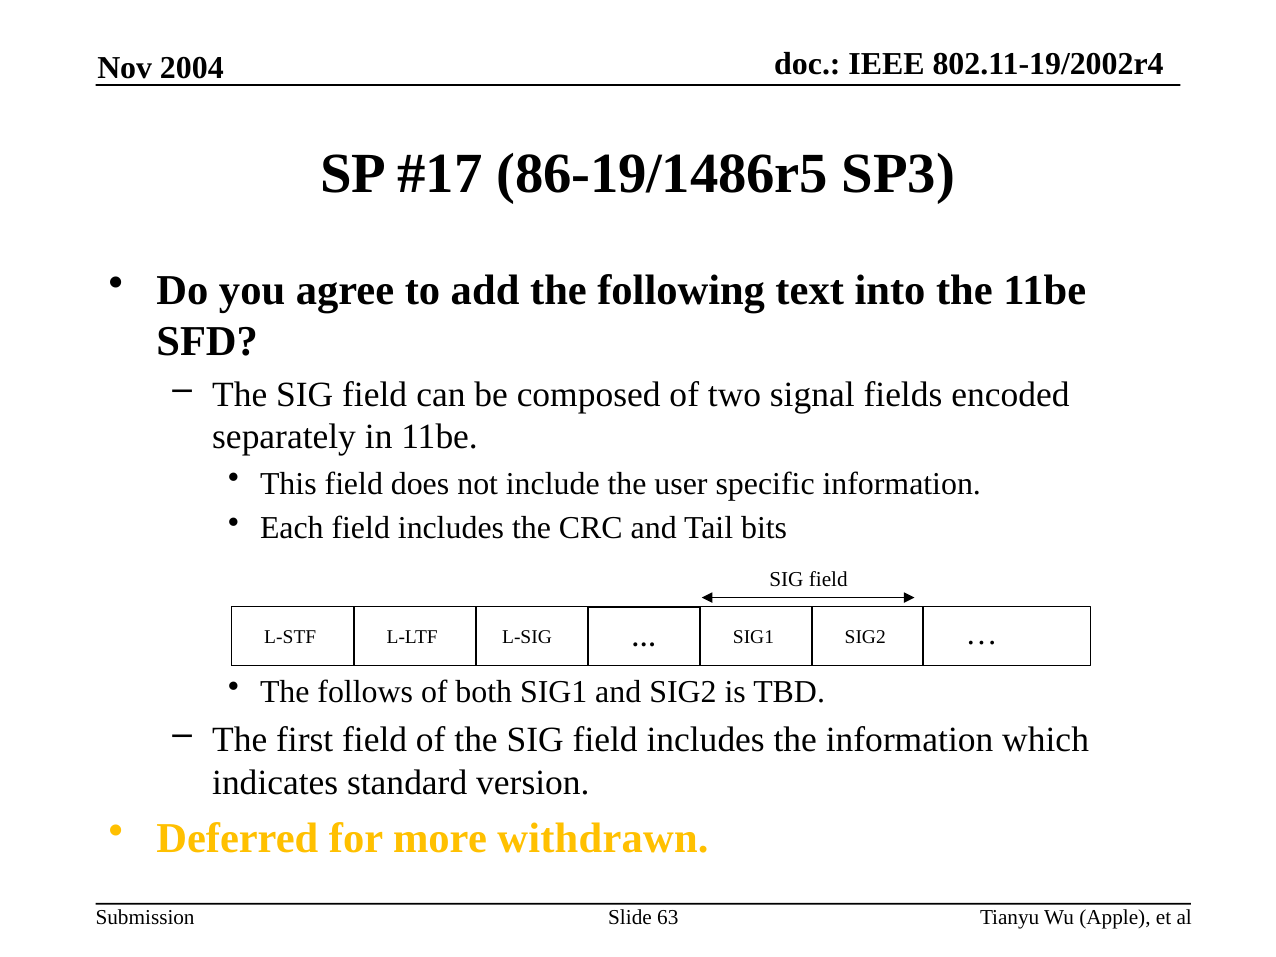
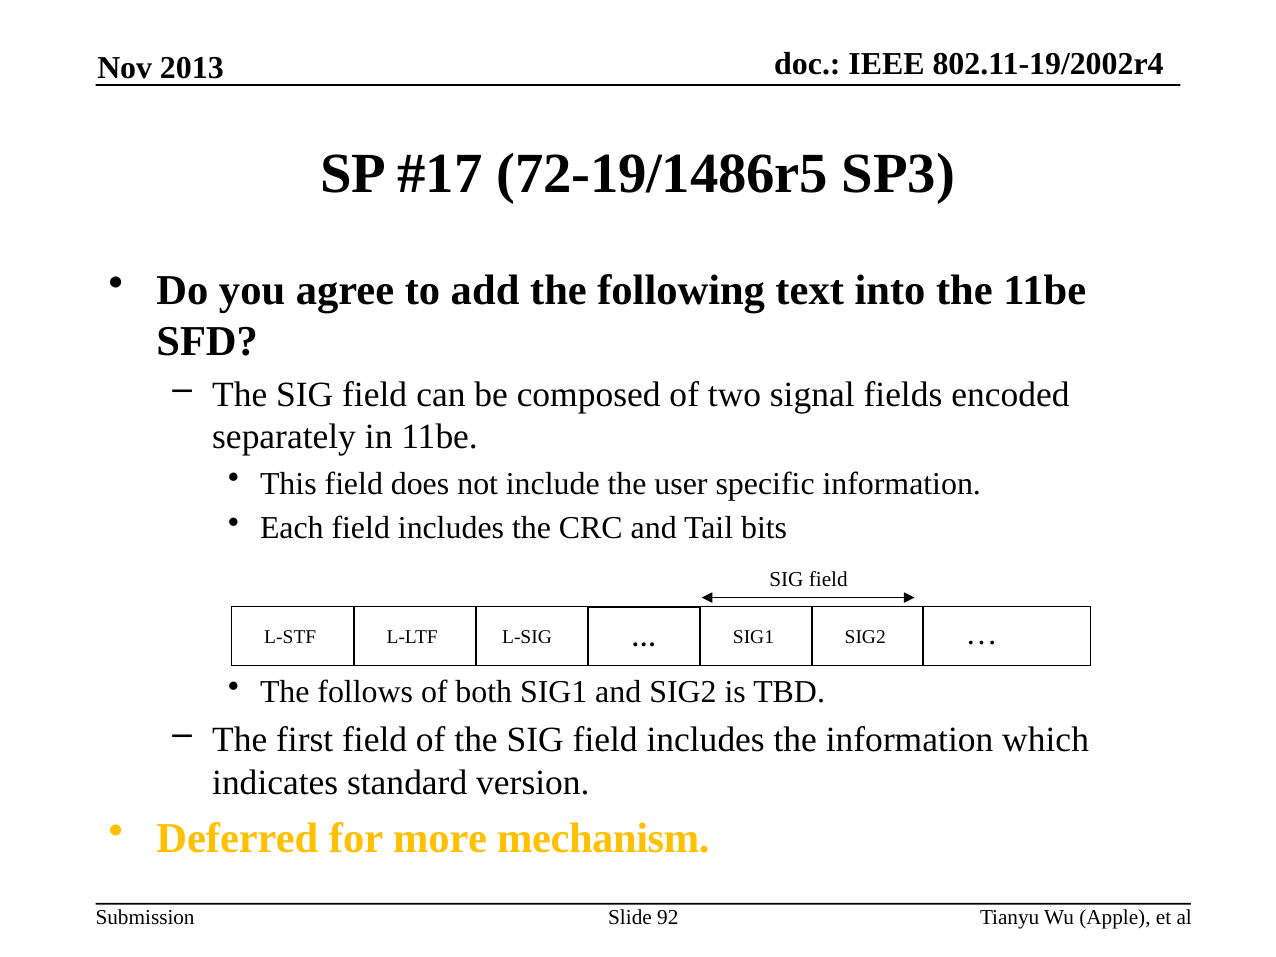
2004: 2004 -> 2013
86-19/1486r5: 86-19/1486r5 -> 72-19/1486r5
withdrawn: withdrawn -> mechanism
63: 63 -> 92
